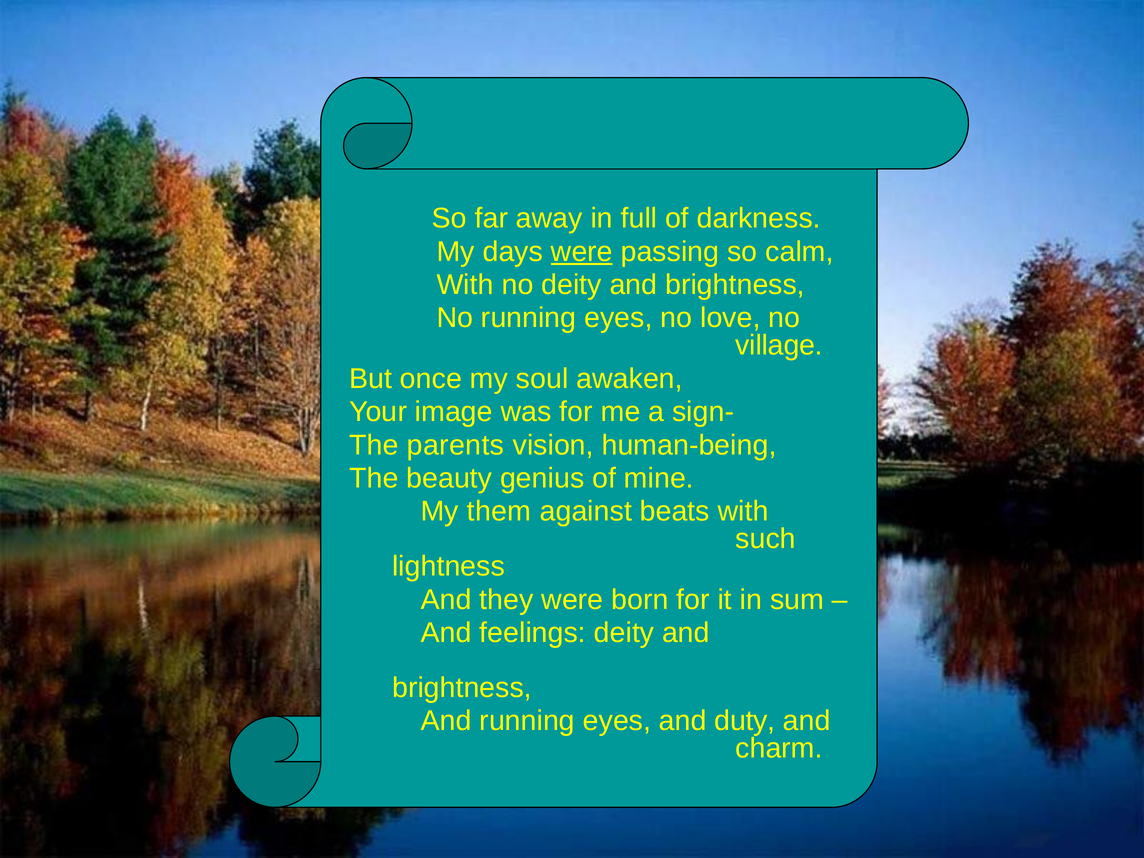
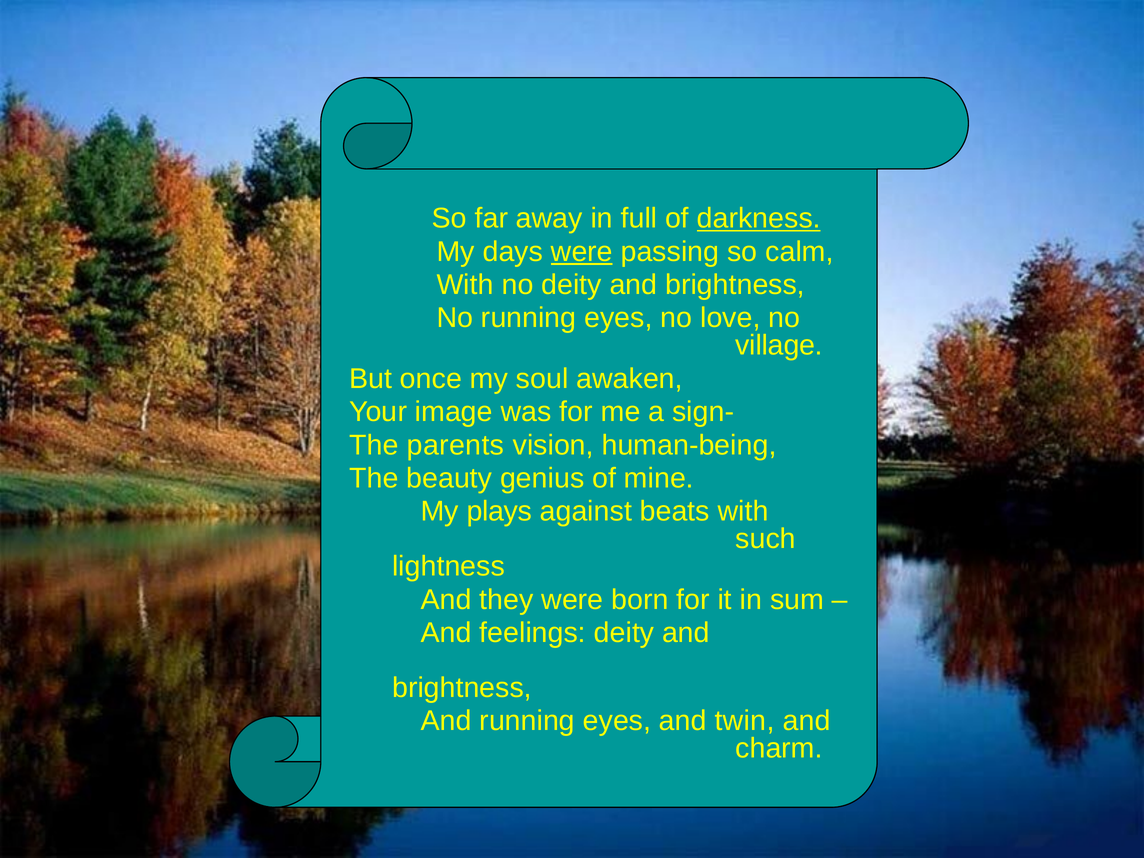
darkness underline: none -> present
them: them -> plays
duty: duty -> twin
